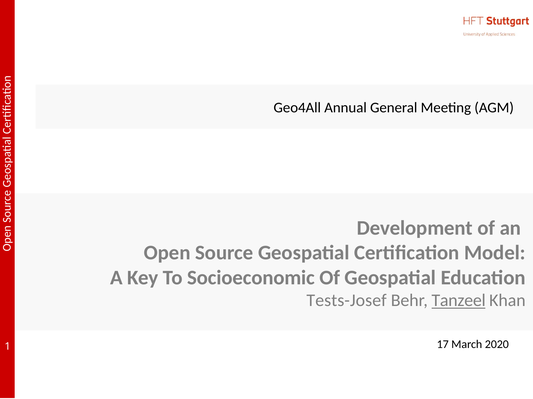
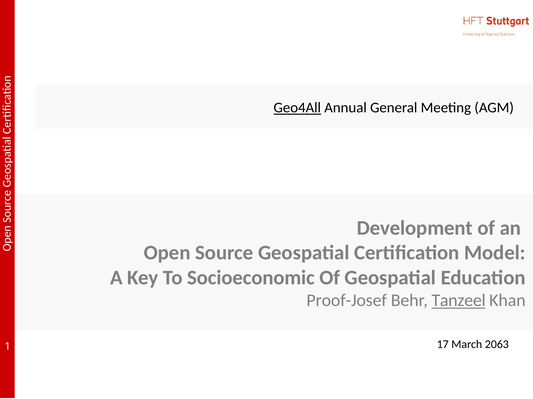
Geo4All underline: none -> present
Tests-Josef: Tests-Josef -> Proof-Josef
2020: 2020 -> 2063
